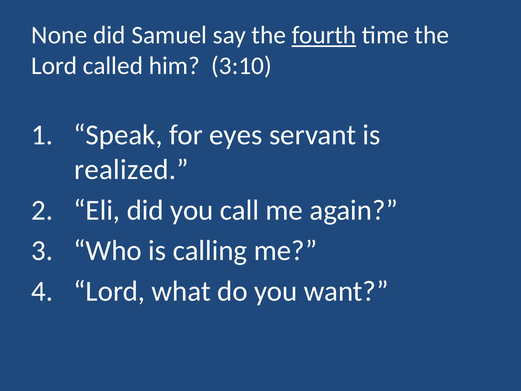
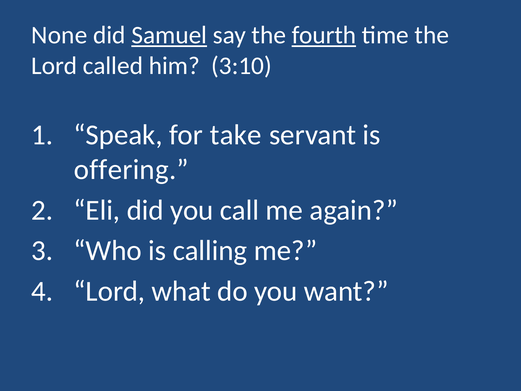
Samuel underline: none -> present
eyes: eyes -> take
realized: realized -> offering
